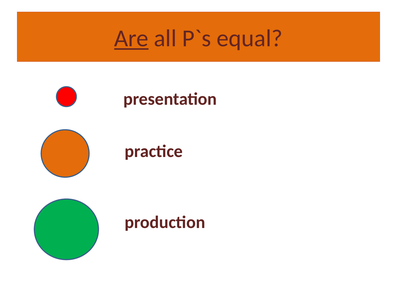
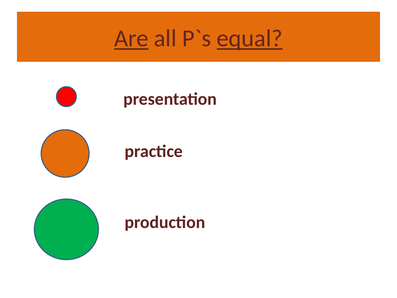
equal underline: none -> present
